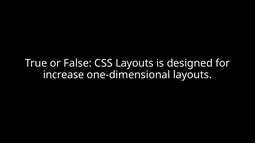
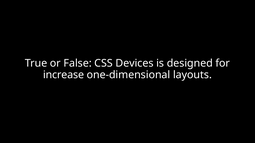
CSS Layouts: Layouts -> Devices
